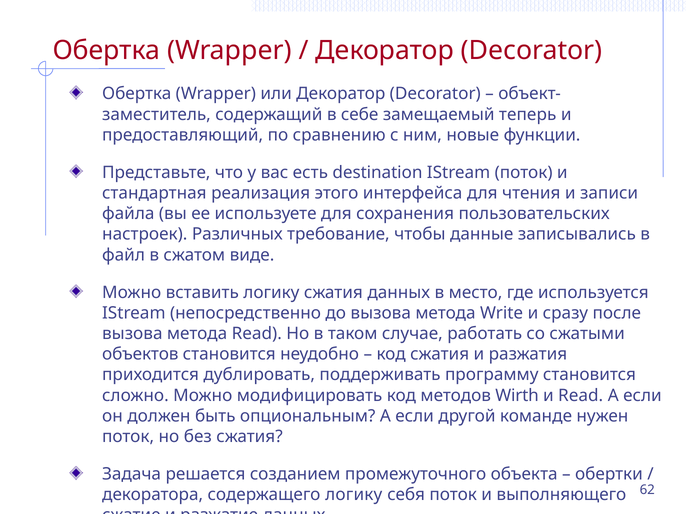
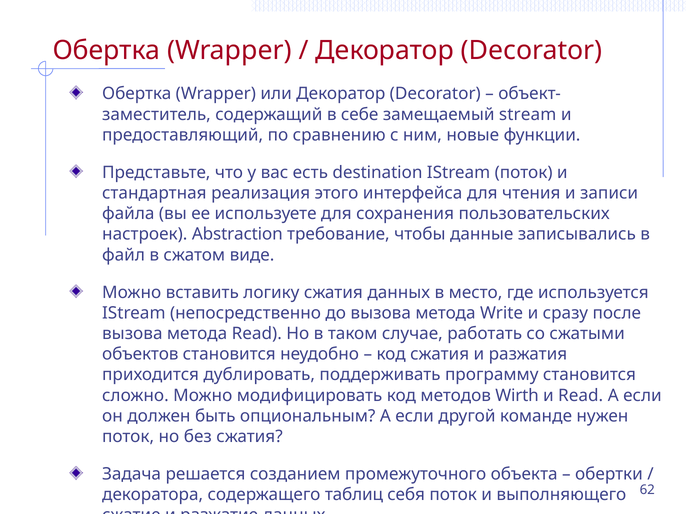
теперь: теперь -> stream
Различных: Различных -> Abstraction
содержащего логику: логику -> таблиц
